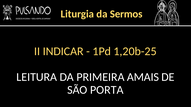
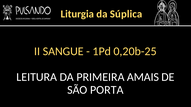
Sermos: Sermos -> Súplica
INDICAR: INDICAR -> SANGUE
1,20b-25: 1,20b-25 -> 0,20b-25
